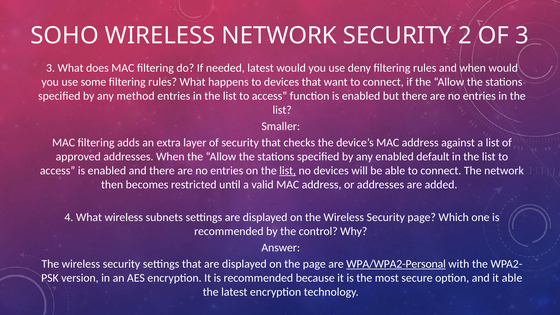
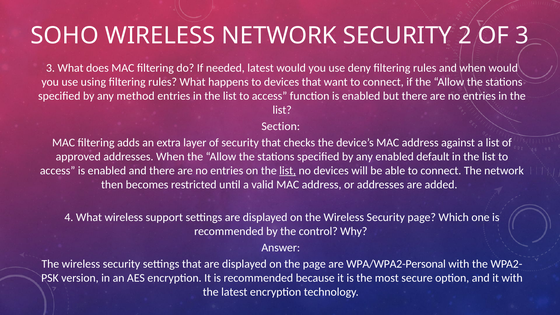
some: some -> using
Smaller: Smaller -> Section
subnets: subnets -> support
WPA/WPA2-Personal underline: present -> none
it able: able -> with
